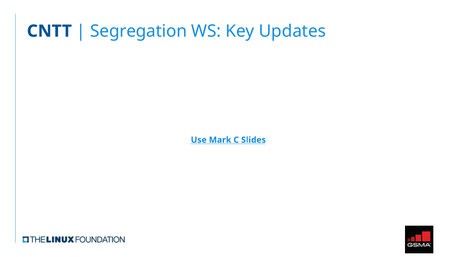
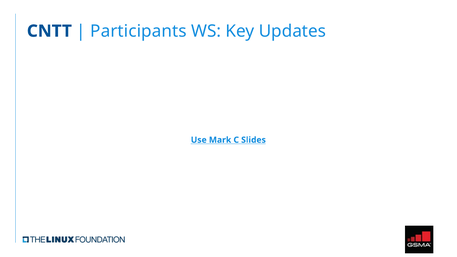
Segregation: Segregation -> Participants
